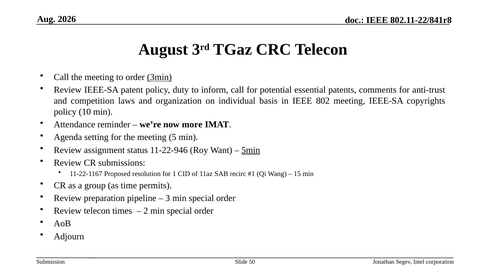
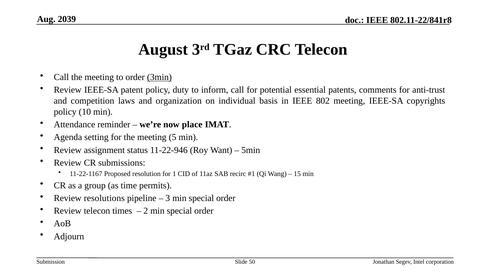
2026: 2026 -> 2039
more: more -> place
5min underline: present -> none
preparation: preparation -> resolutions
